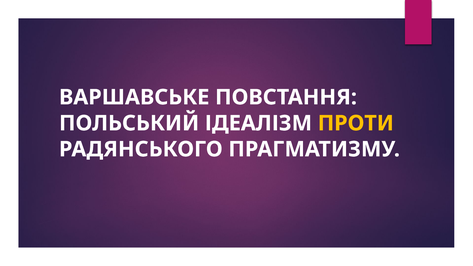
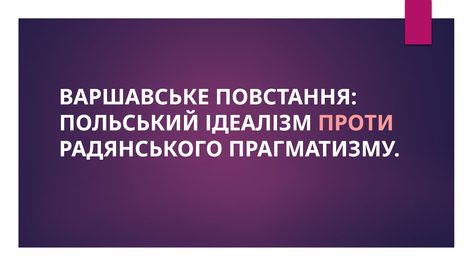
ПРОТИ colour: yellow -> pink
